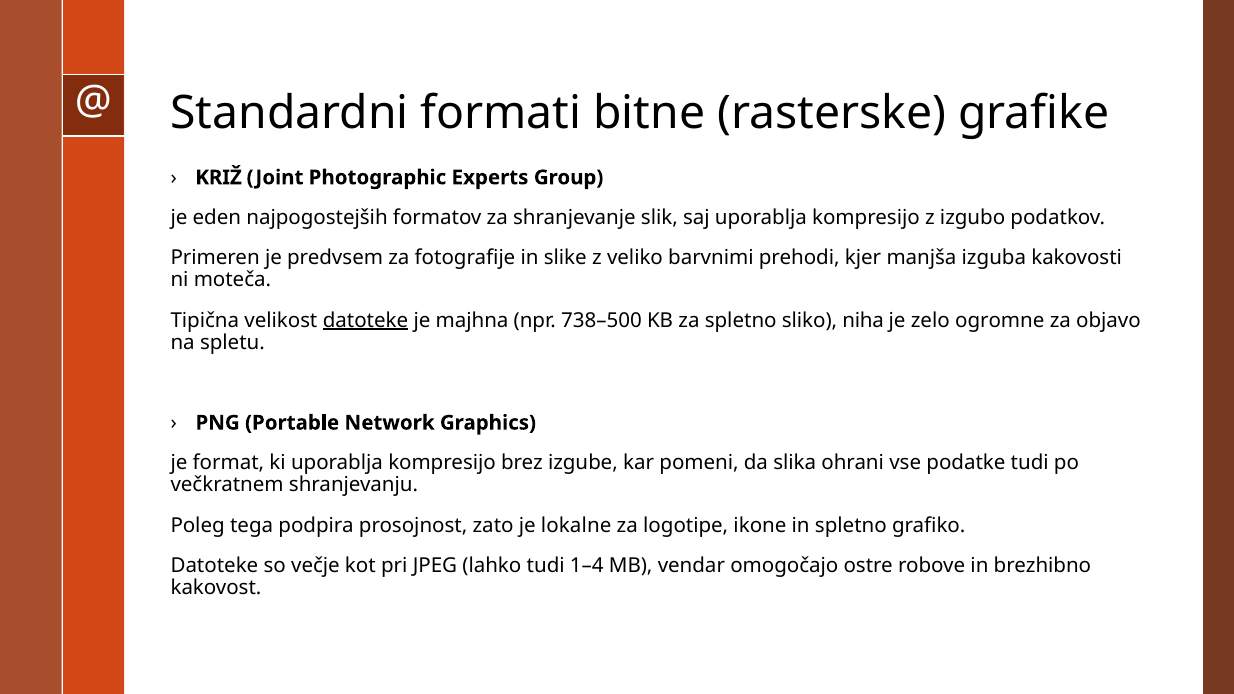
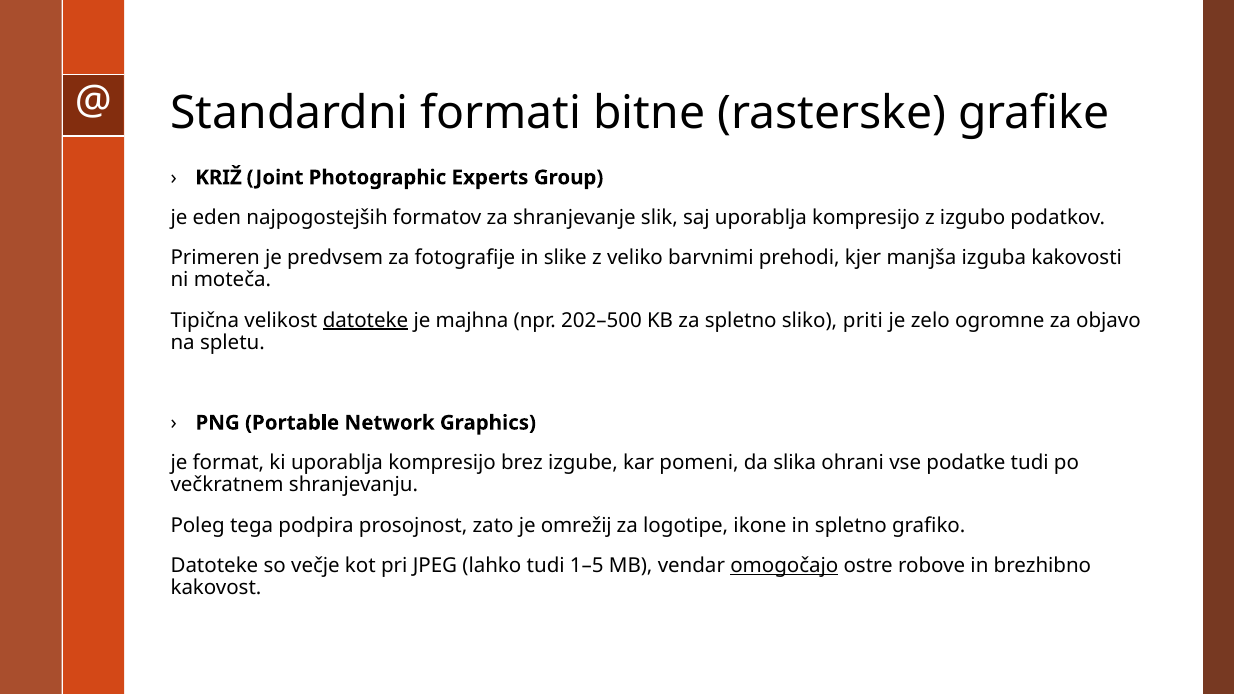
738–500: 738–500 -> 202–500
niha: niha -> priti
lokalne: lokalne -> omrežij
1–4: 1–4 -> 1–5
omogočajo underline: none -> present
